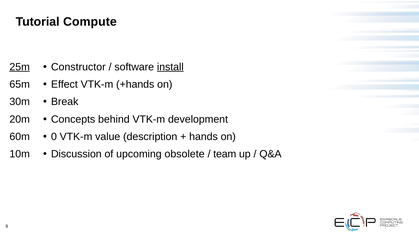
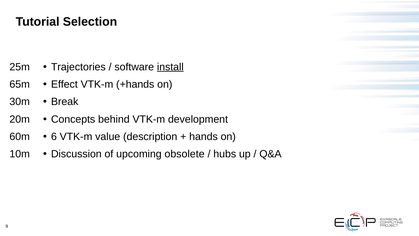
Compute: Compute -> Selection
Constructor: Constructor -> Trajectories
25m underline: present -> none
0: 0 -> 6
team: team -> hubs
